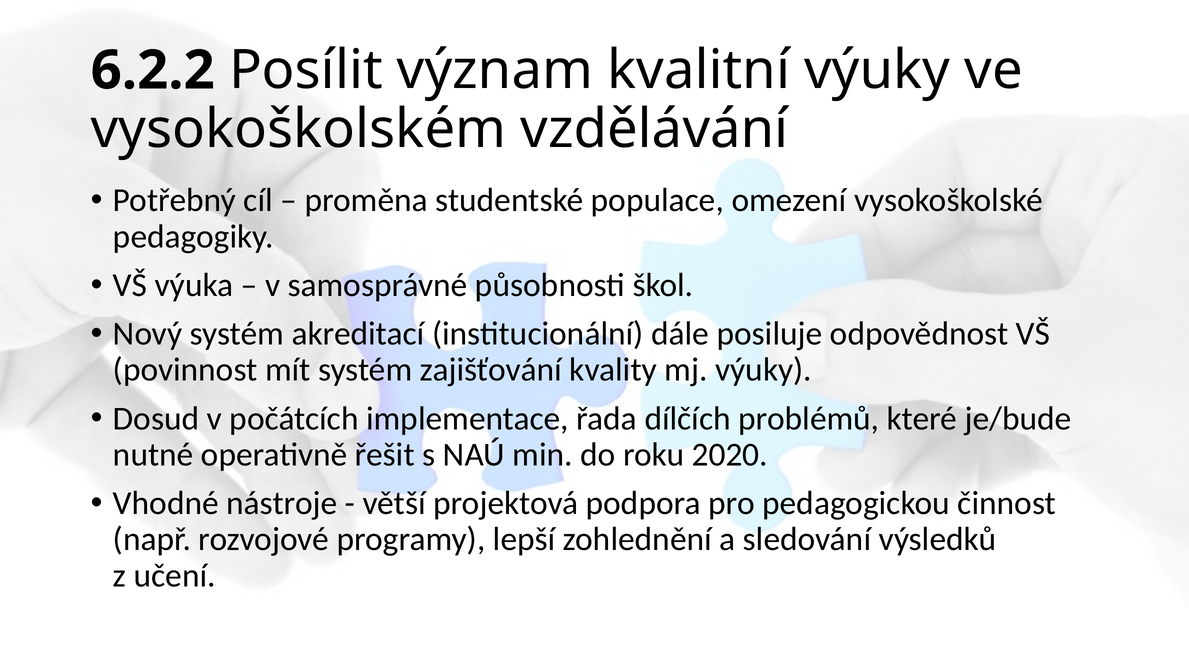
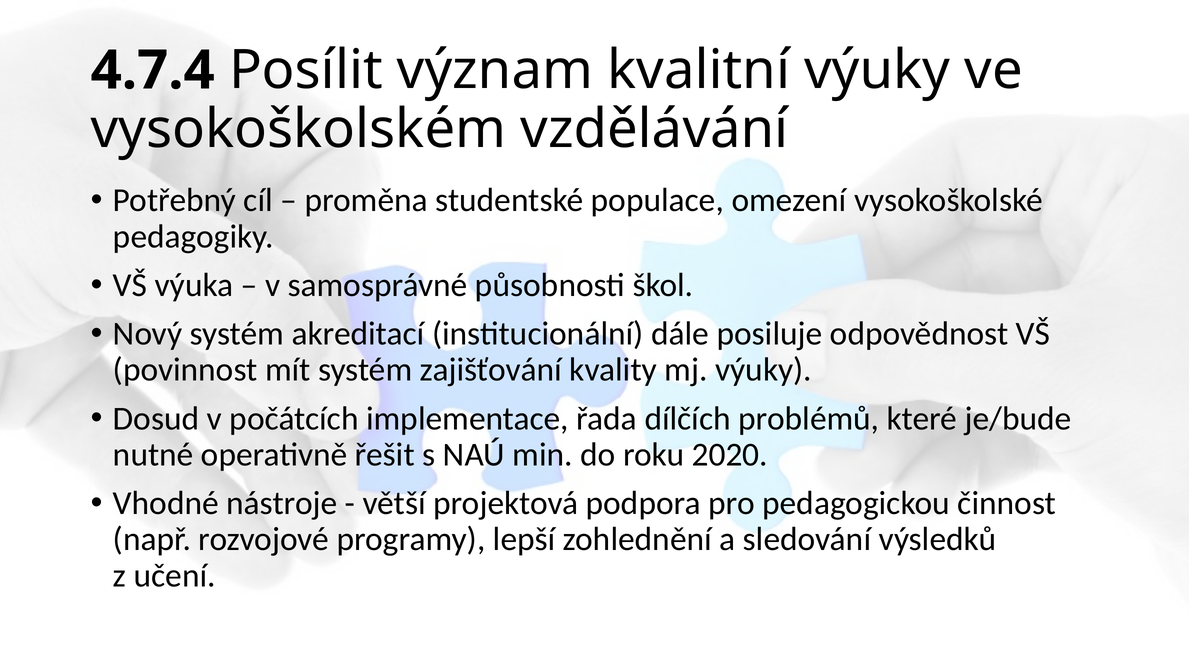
6.2.2: 6.2.2 -> 4.7.4
